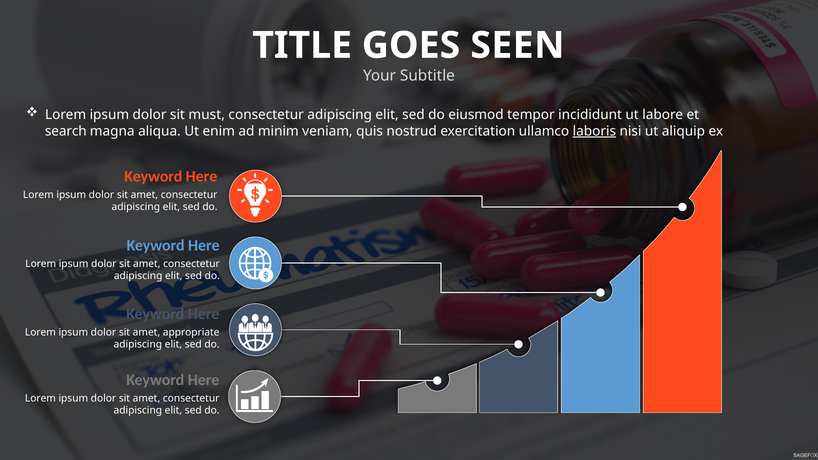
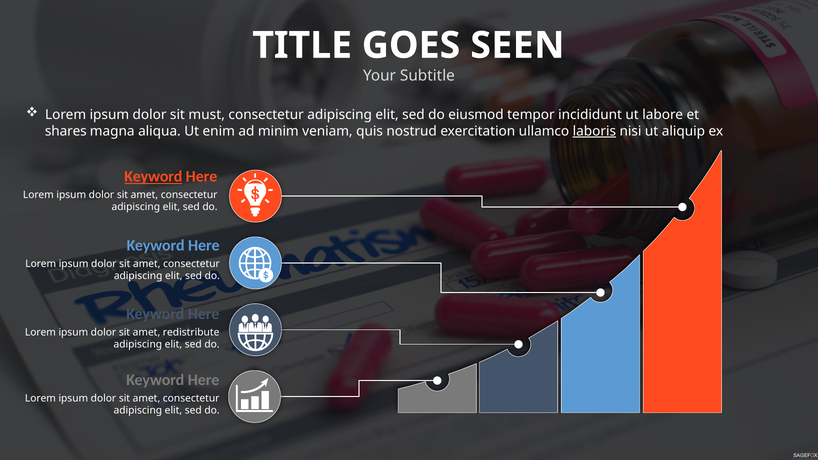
search: search -> shares
Keyword at (153, 176) underline: none -> present
appropriate: appropriate -> redistribute
